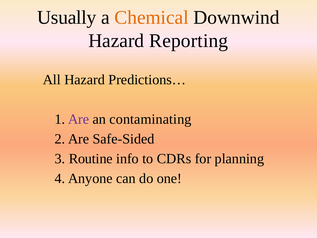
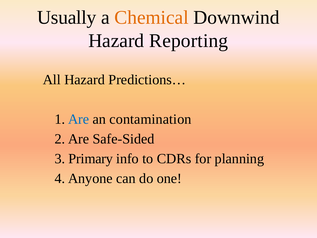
Are at (79, 119) colour: purple -> blue
contaminating: contaminating -> contamination
Routine: Routine -> Primary
